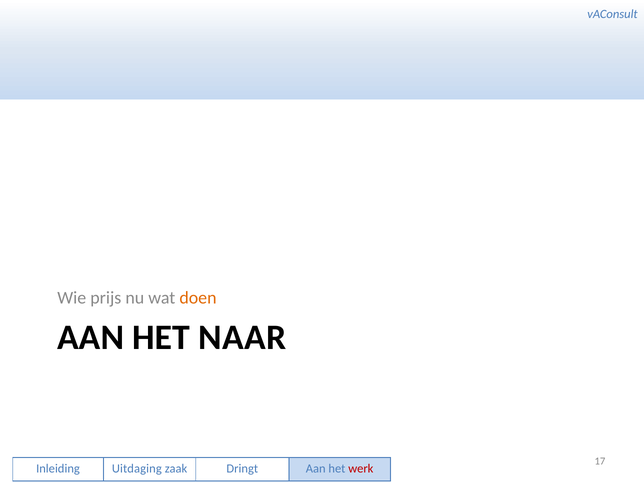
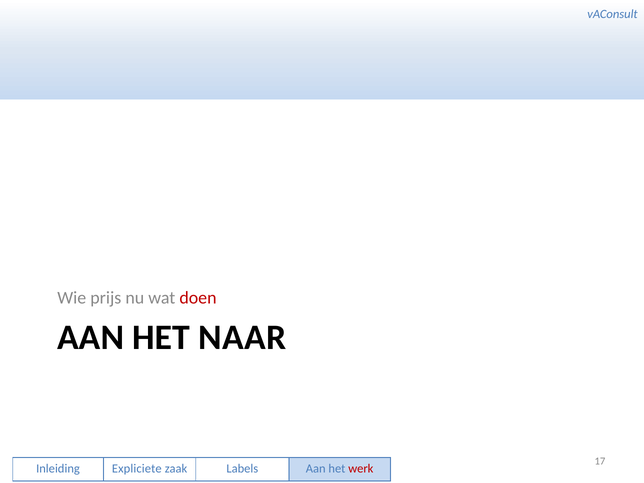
doen colour: orange -> red
Uitdaging: Uitdaging -> Expliciete
Dringt: Dringt -> Labels
